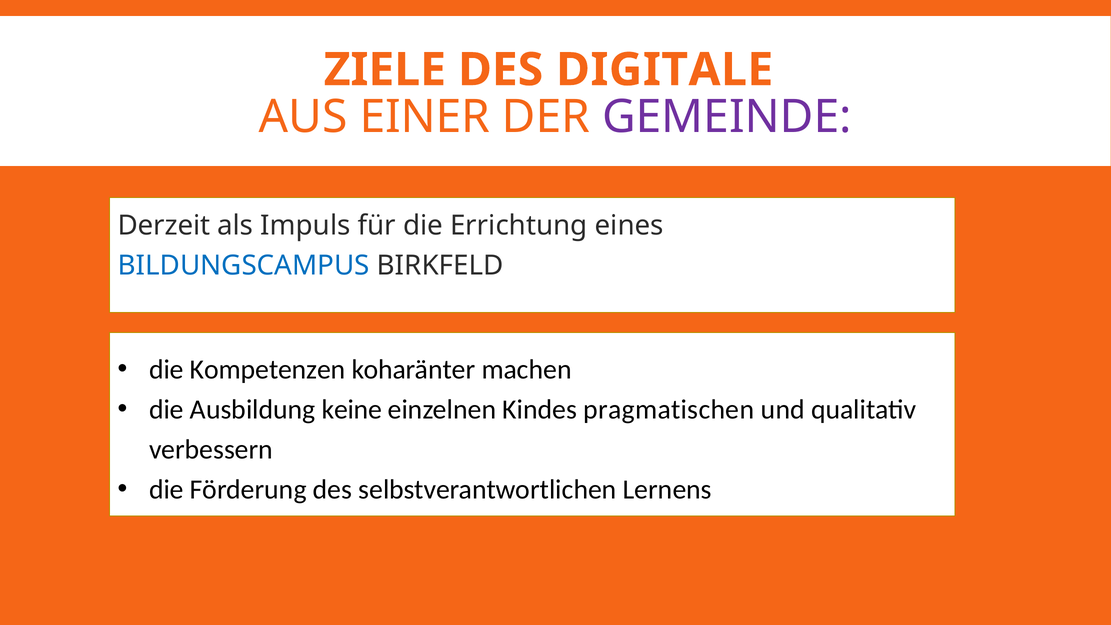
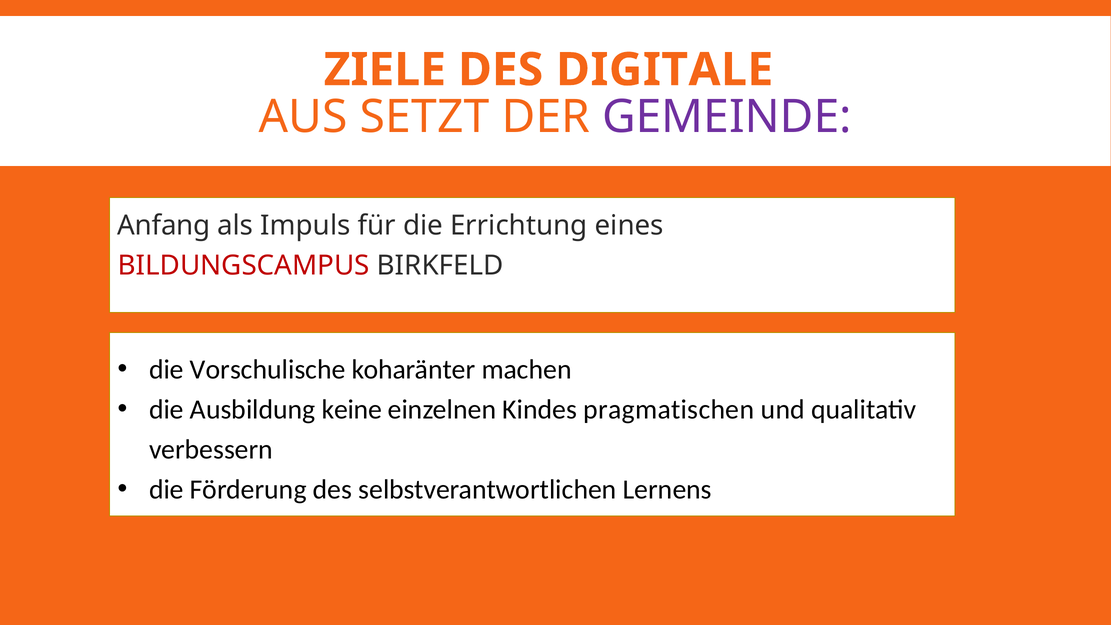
EINER: EINER -> SETZT
Derzeit: Derzeit -> Anfang
BILDUNGSCAMPUS colour: blue -> red
Kompetenzen: Kompetenzen -> Vorschulische
